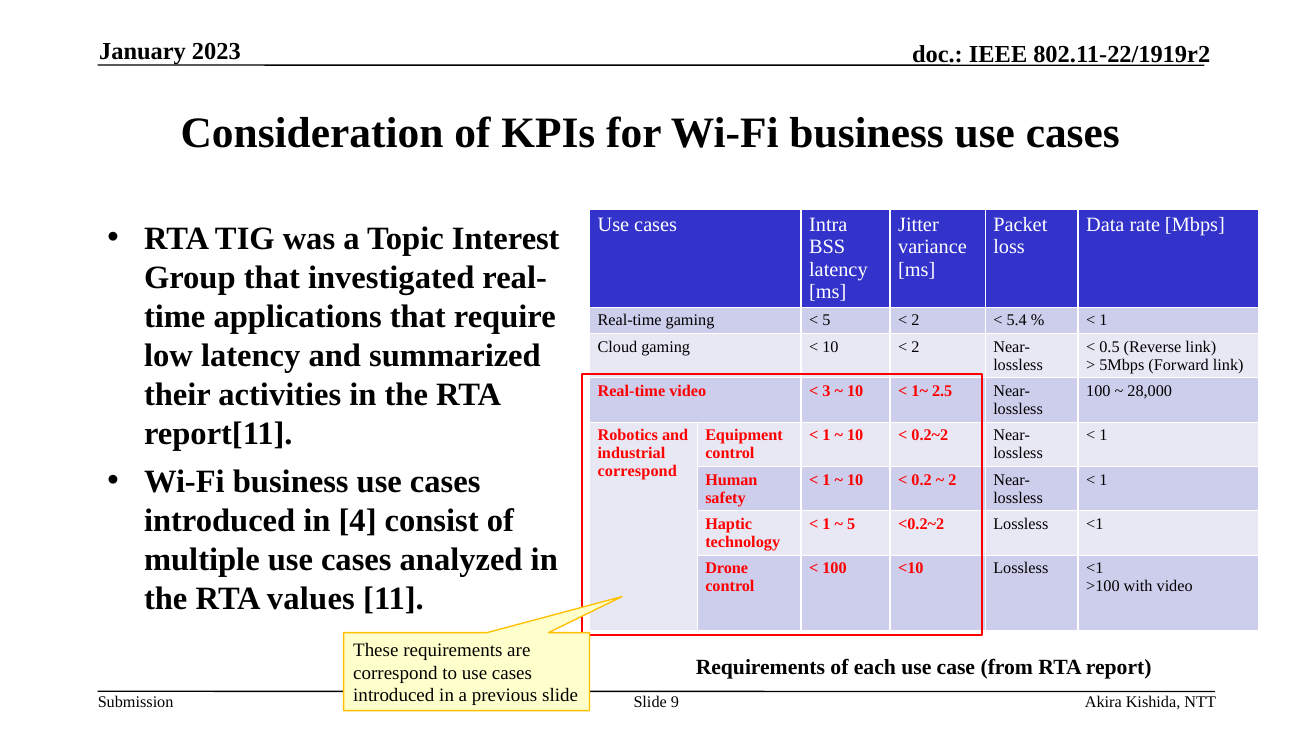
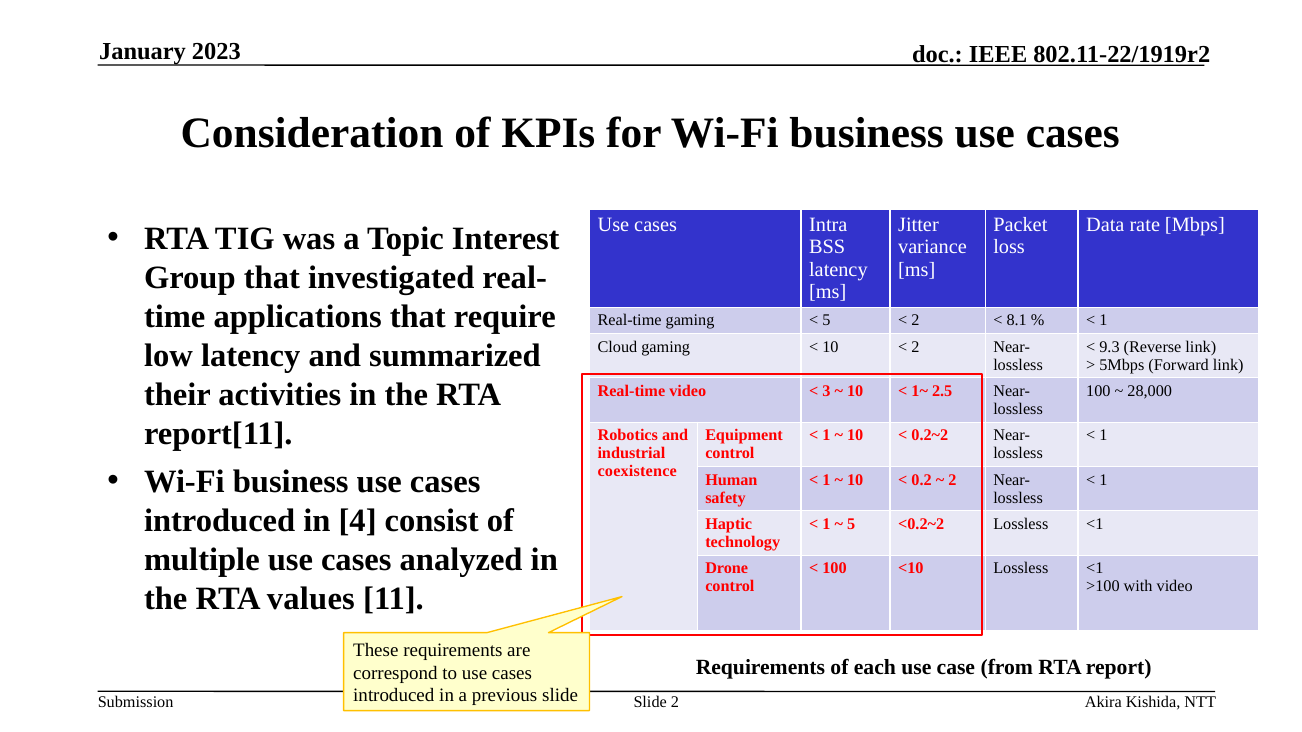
5.4: 5.4 -> 8.1
0.5: 0.5 -> 9.3
correspond at (637, 472): correspond -> coexistence
Slide 9: 9 -> 2
